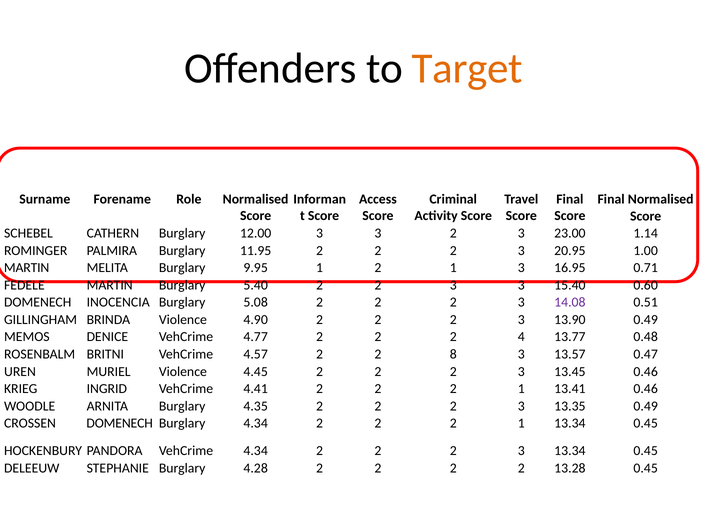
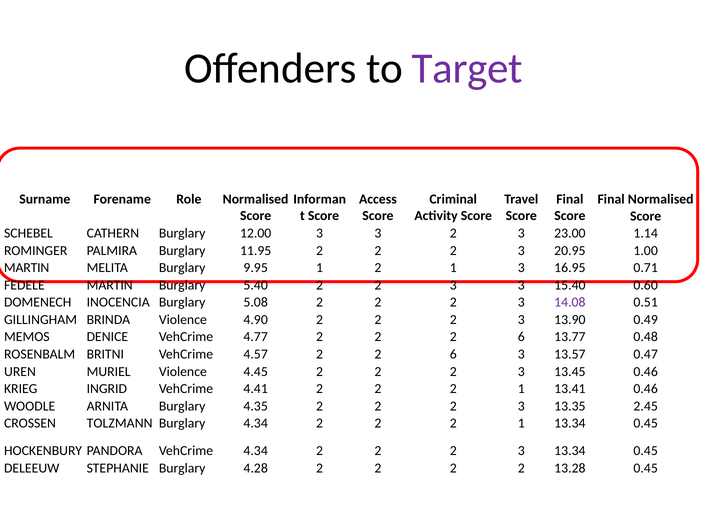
Target colour: orange -> purple
2 2 2 4: 4 -> 6
4.57 2 2 8: 8 -> 6
13.35 0.49: 0.49 -> 2.45
CROSSEN DOMENECH: DOMENECH -> TOLZMANN
